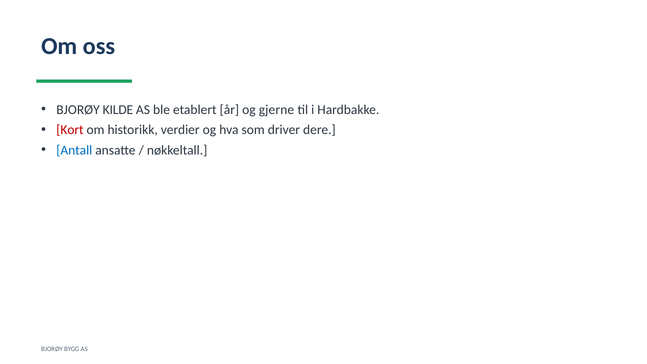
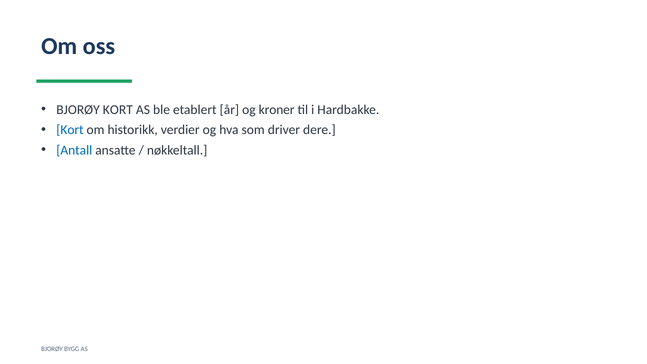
BJORØY KILDE: KILDE -> KORT
gjerne: gjerne -> kroner
Kort at (70, 130) colour: red -> blue
